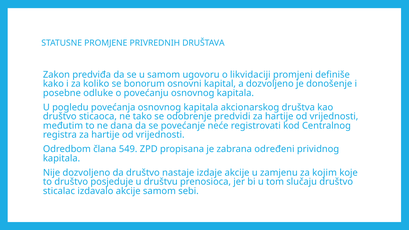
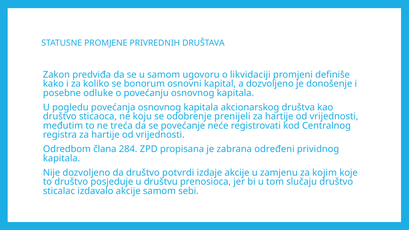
tako: tako -> koju
predvidi: predvidi -> prenijeli
dana: dana -> treća
549: 549 -> 284
nastaje: nastaje -> potvrdi
